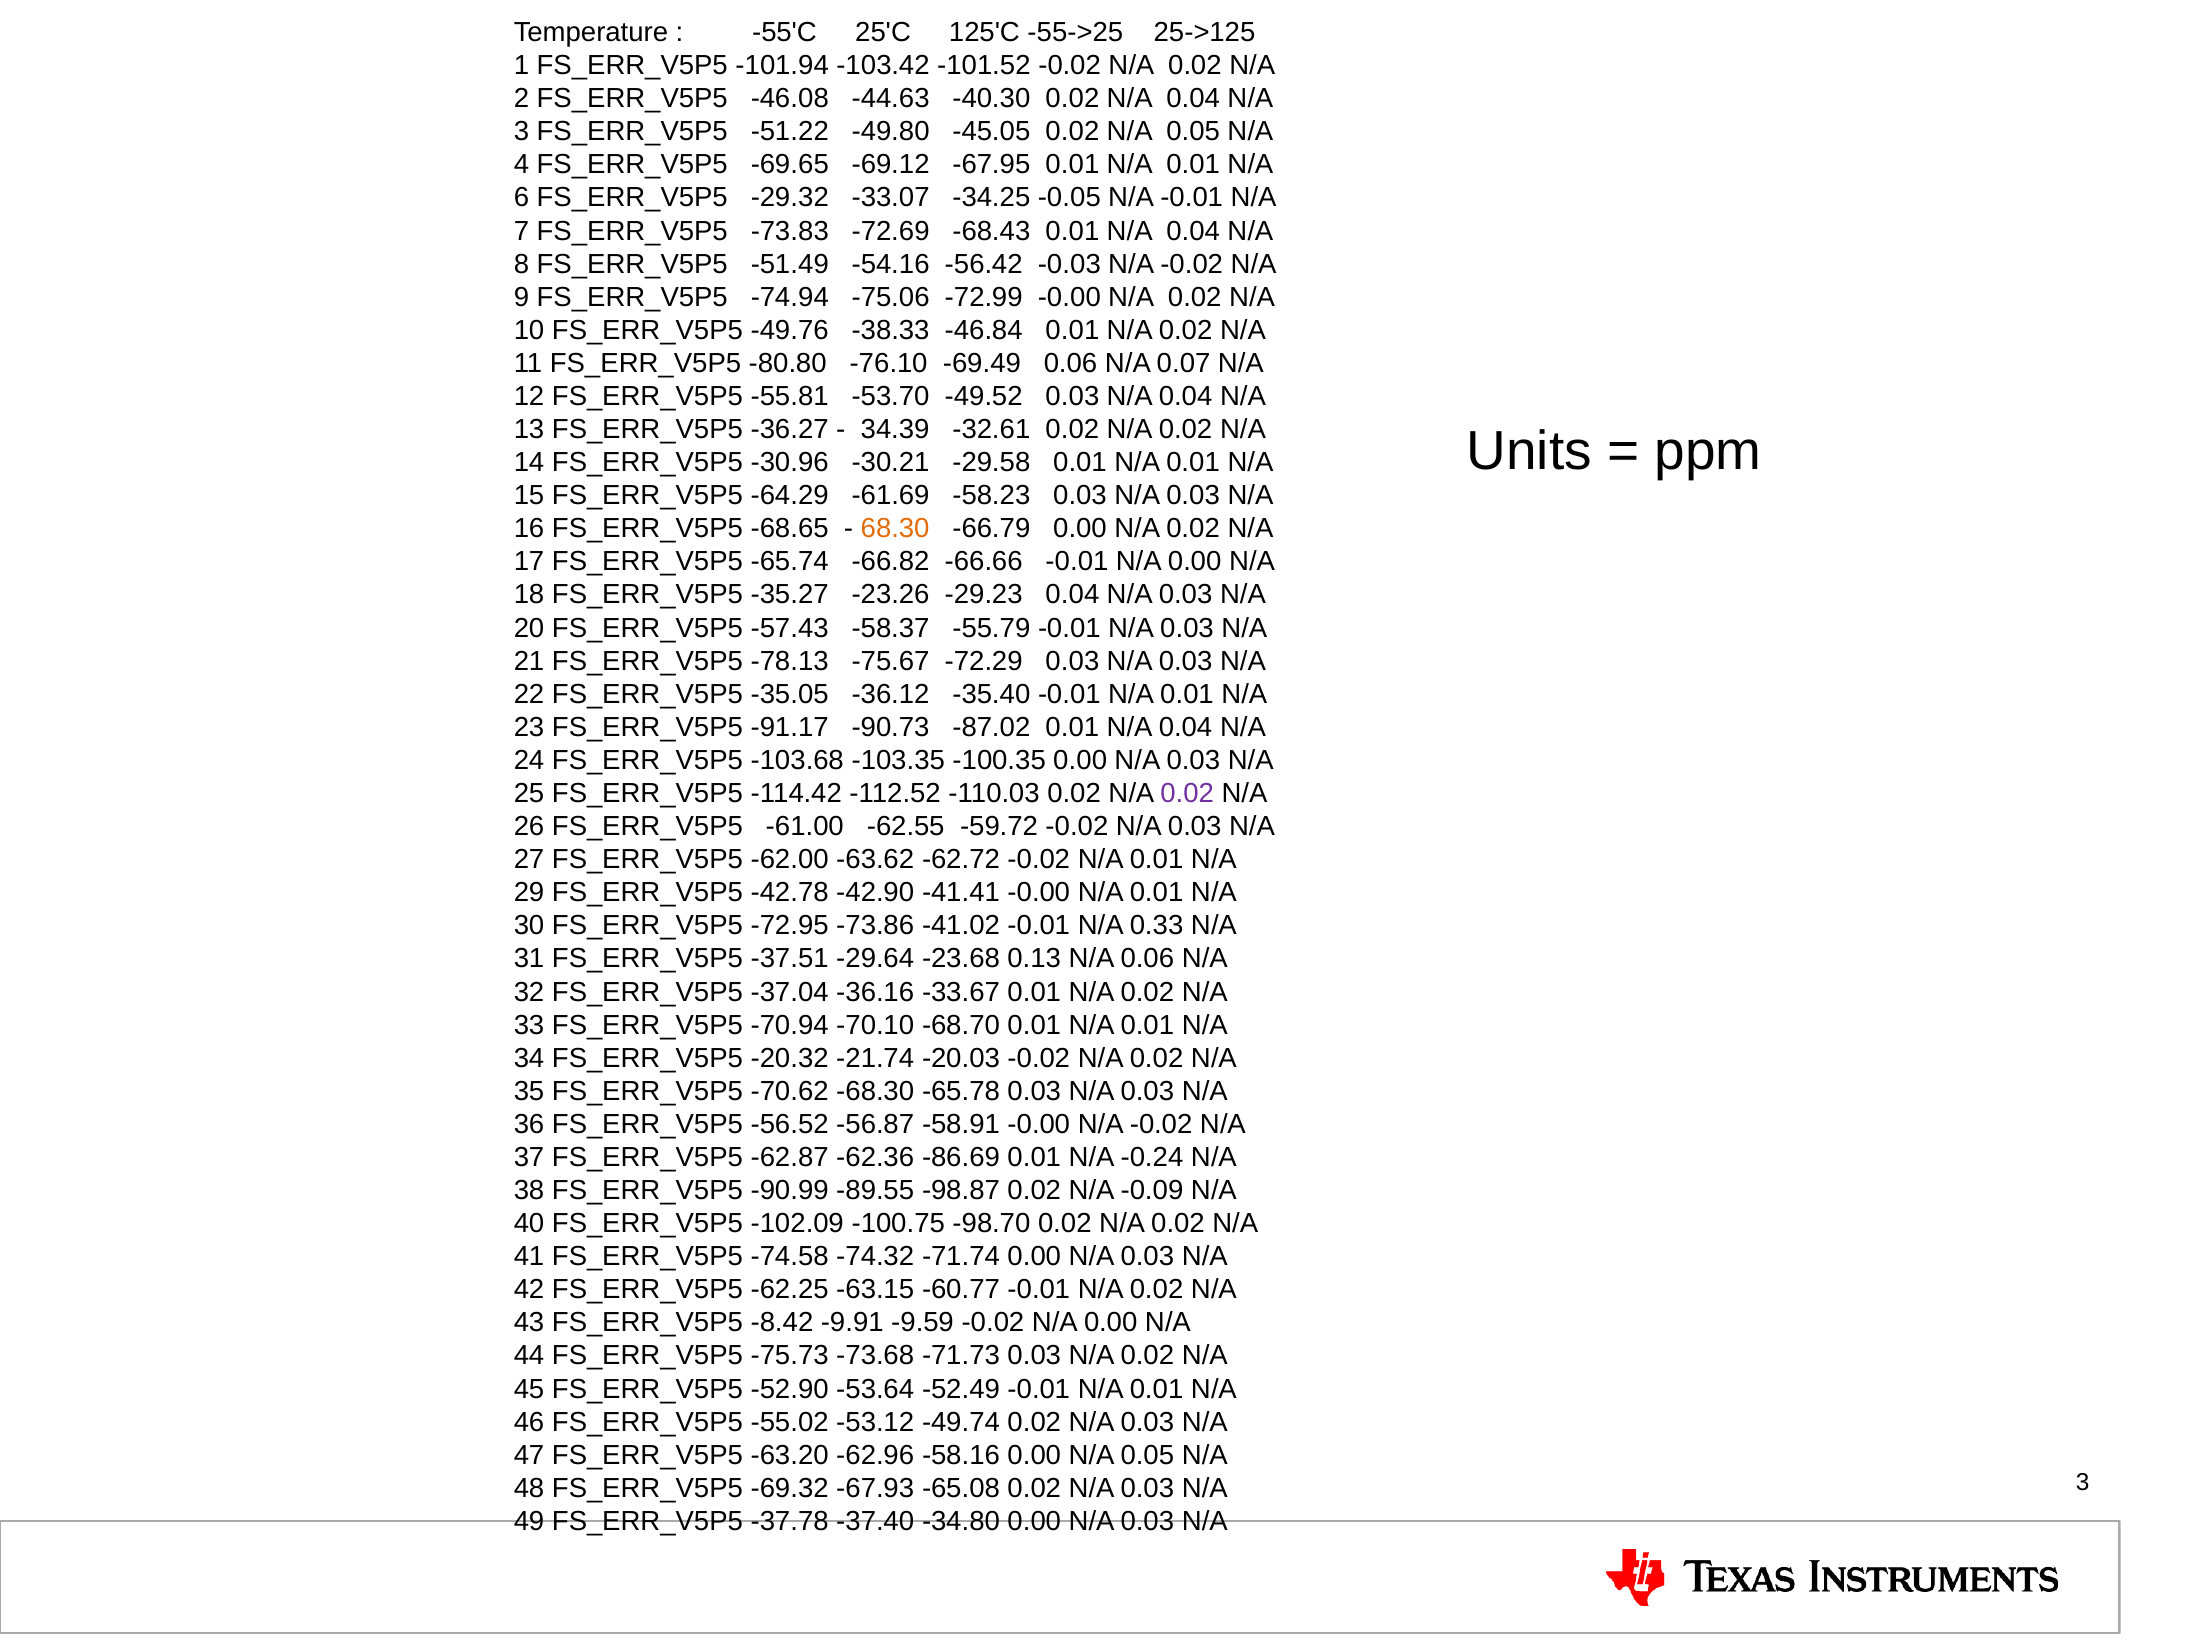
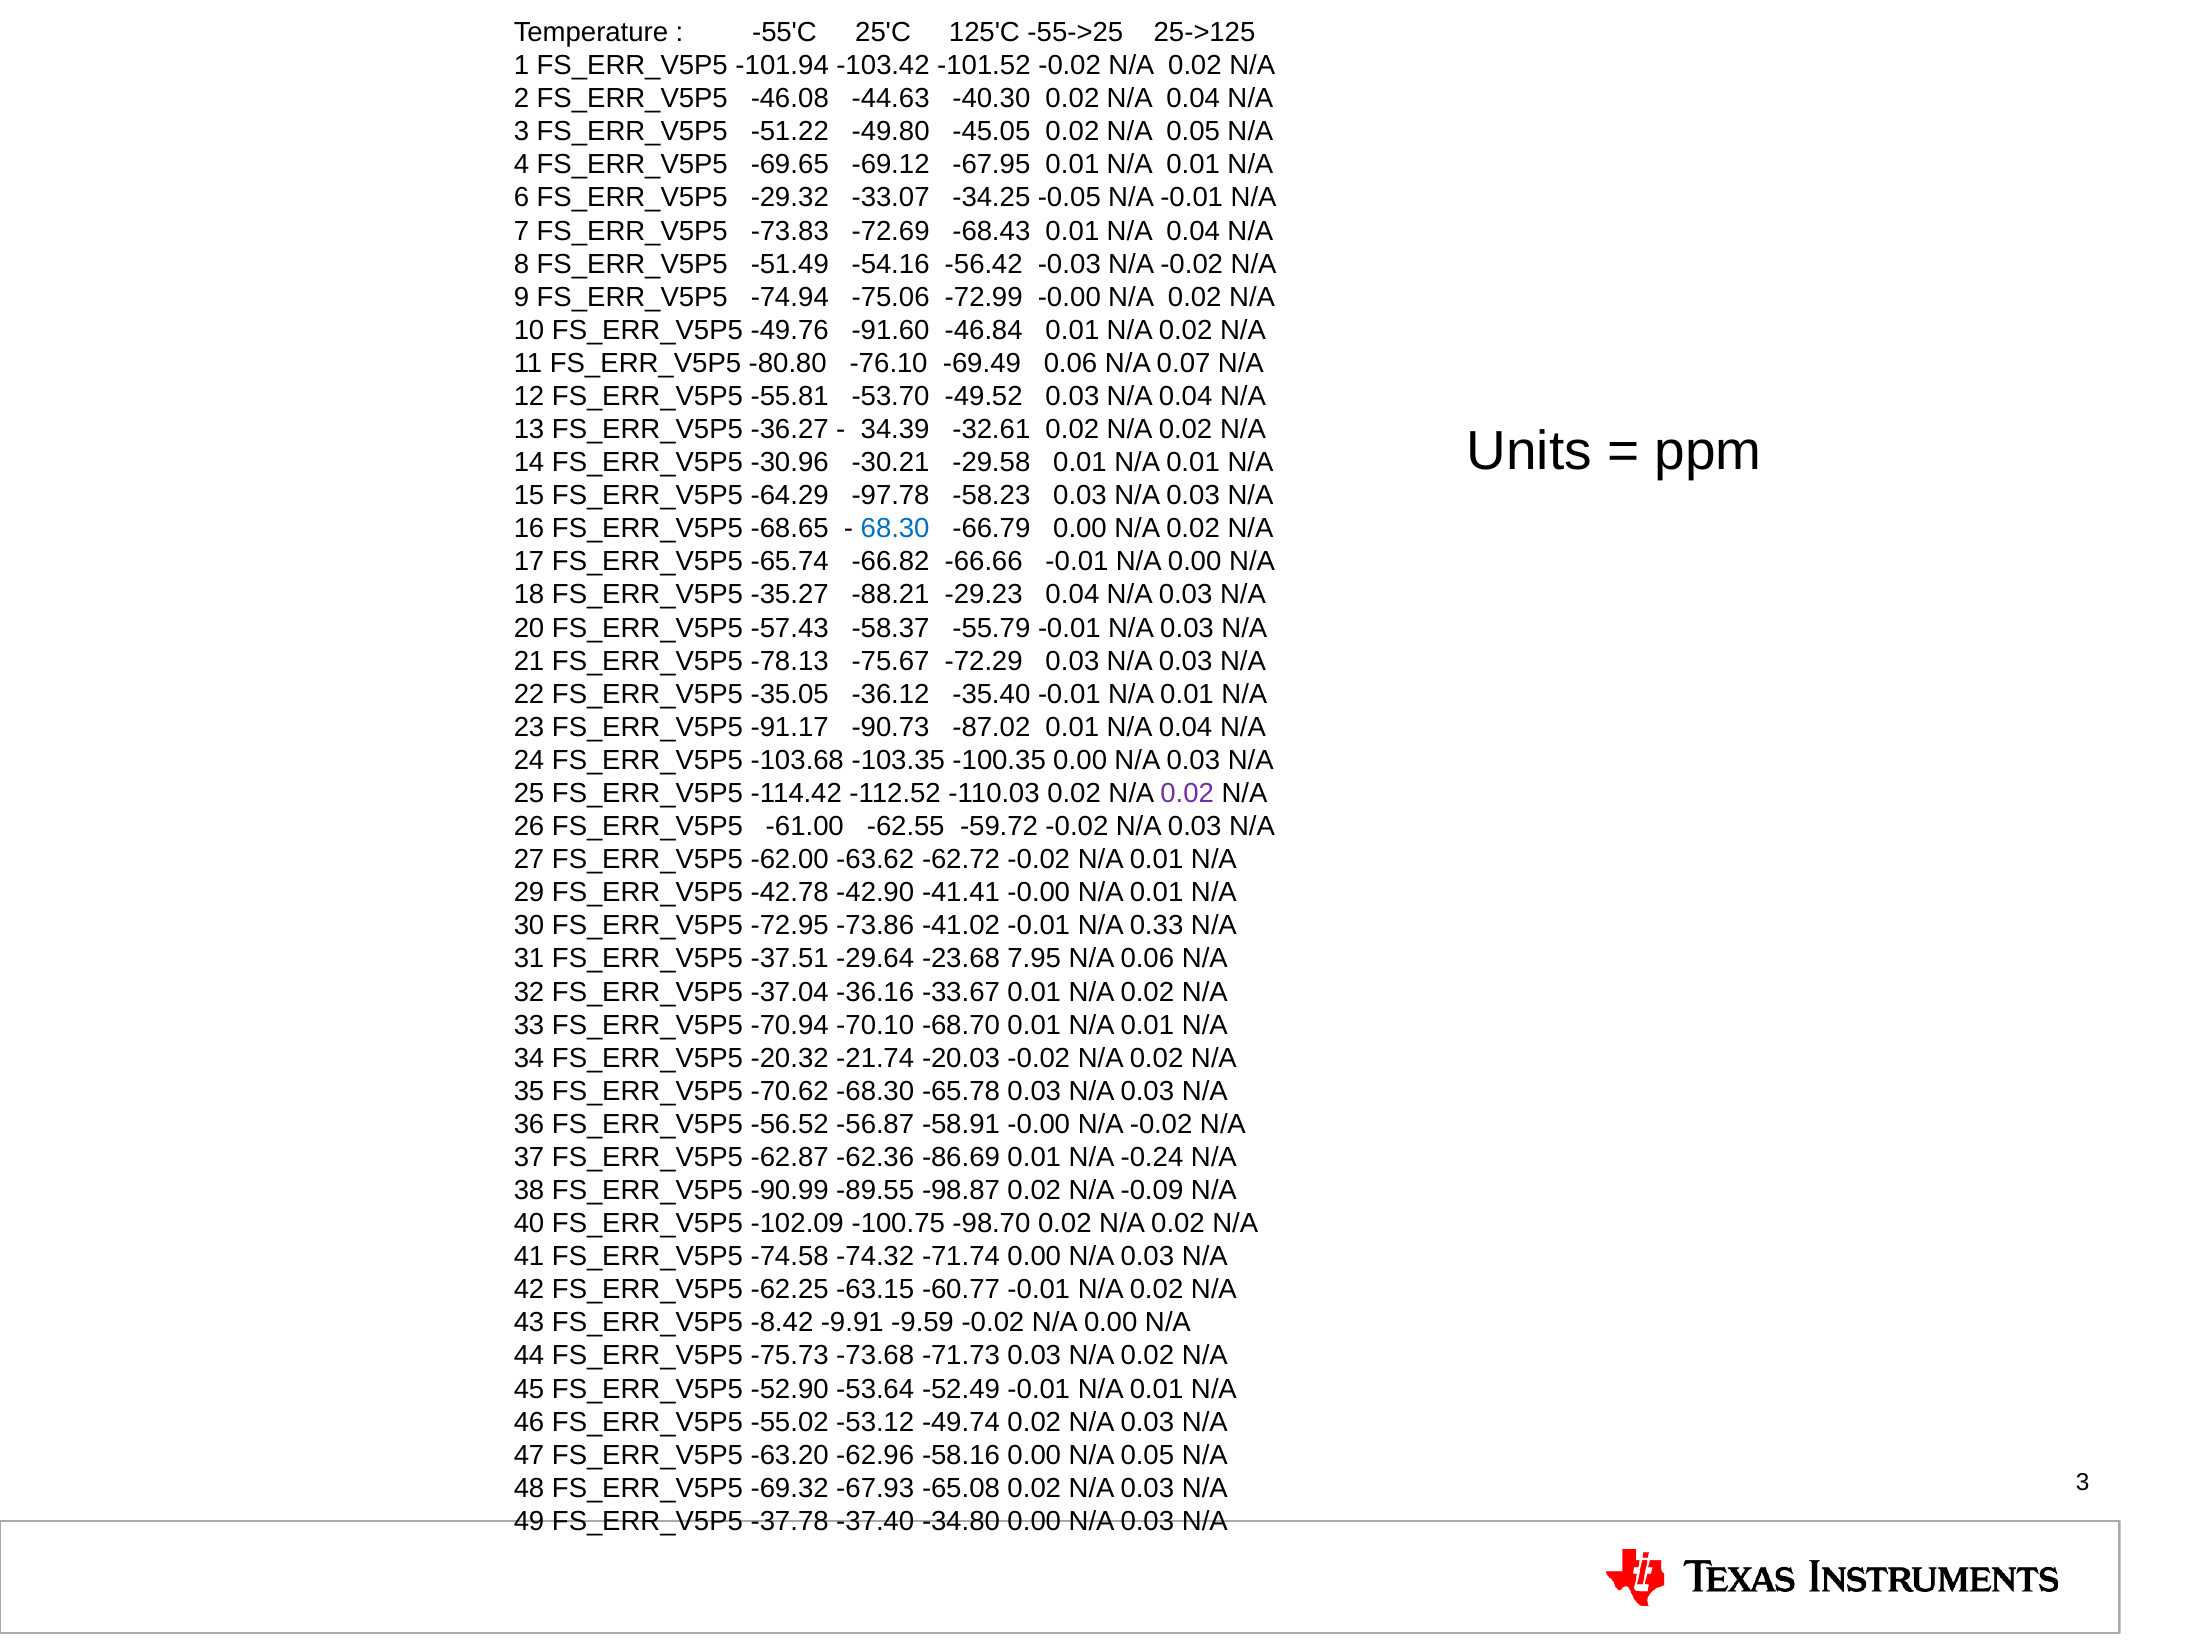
-38.33: -38.33 -> -91.60
-61.69: -61.69 -> -97.78
68.30 colour: orange -> blue
-23.26: -23.26 -> -88.21
0.13: 0.13 -> 7.95
